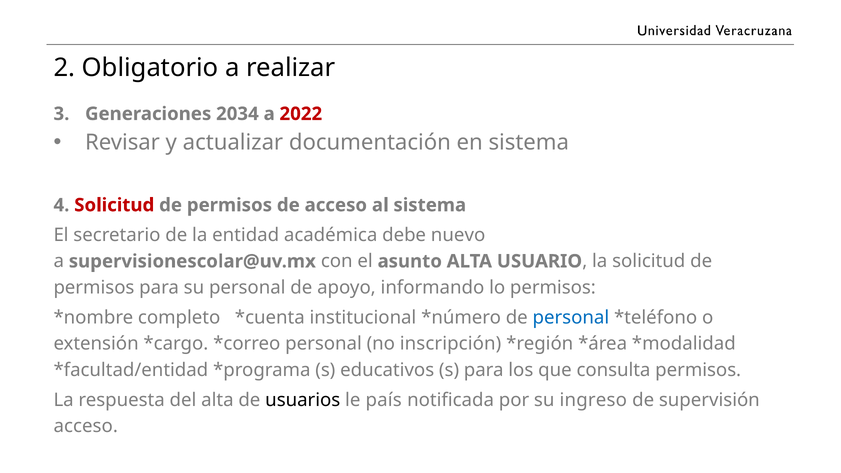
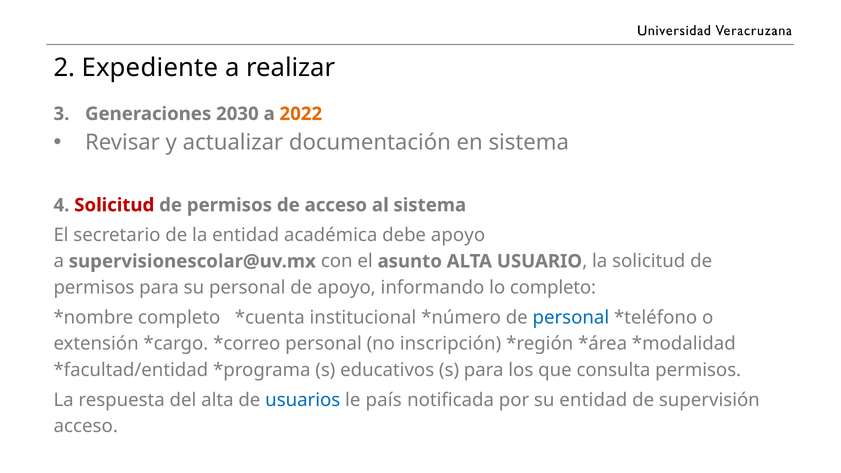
Obligatorio: Obligatorio -> Expediente
2034: 2034 -> 2030
2022 colour: red -> orange
debe nuevo: nuevo -> apoyo
lo permisos: permisos -> completo
usuarios colour: black -> blue
su ingreso: ingreso -> entidad
